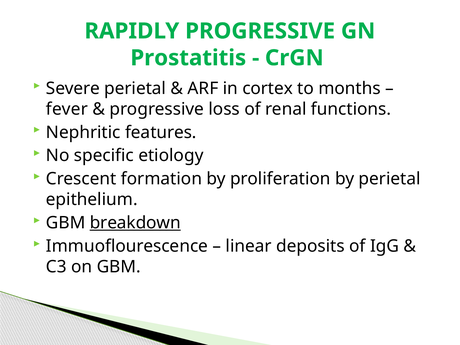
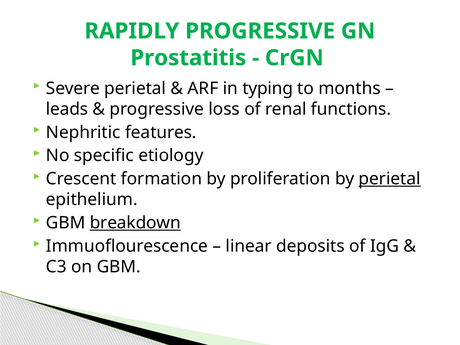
cortex: cortex -> typing
fever: fever -> leads
perietal at (390, 179) underline: none -> present
